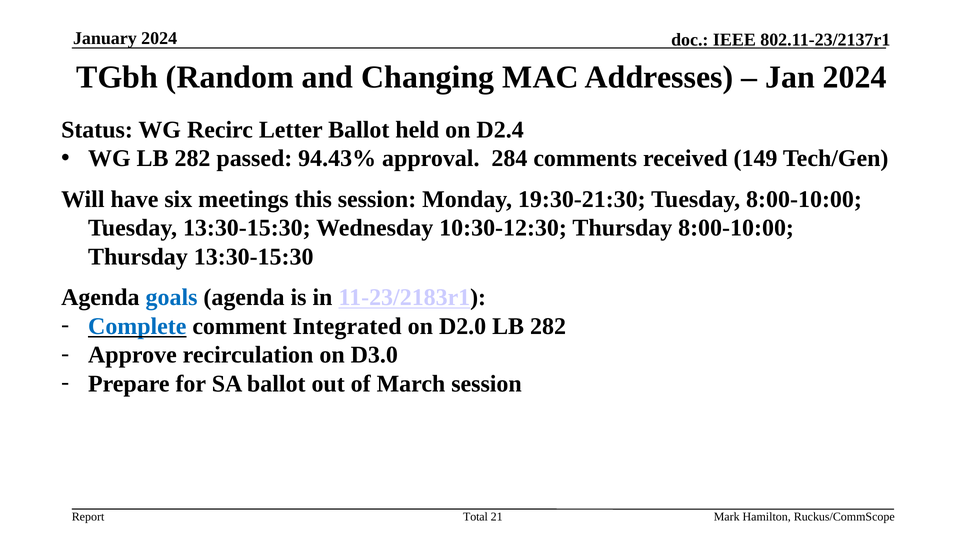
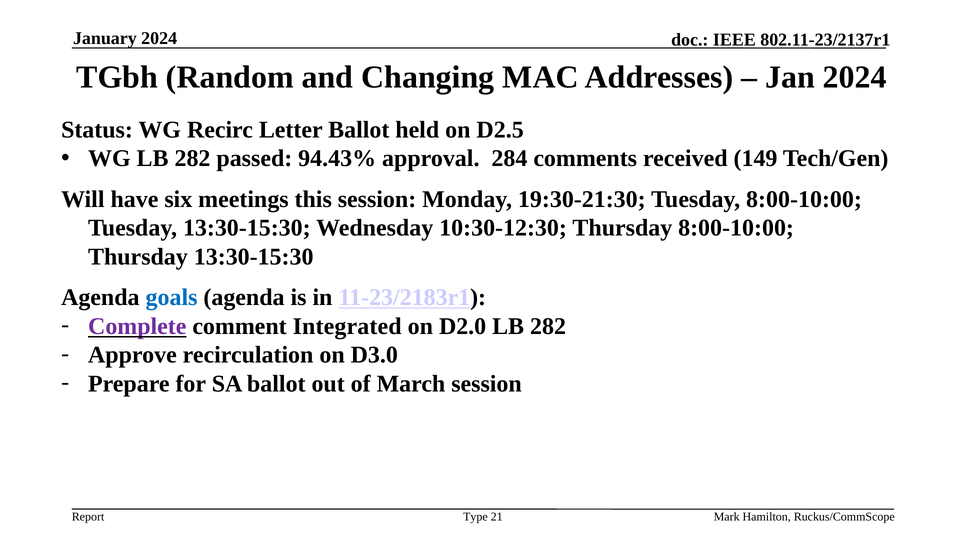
D2.4: D2.4 -> D2.5
Complete colour: blue -> purple
Total: Total -> Type
